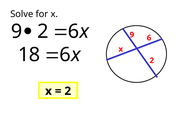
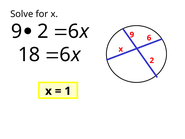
2 at (68, 91): 2 -> 1
